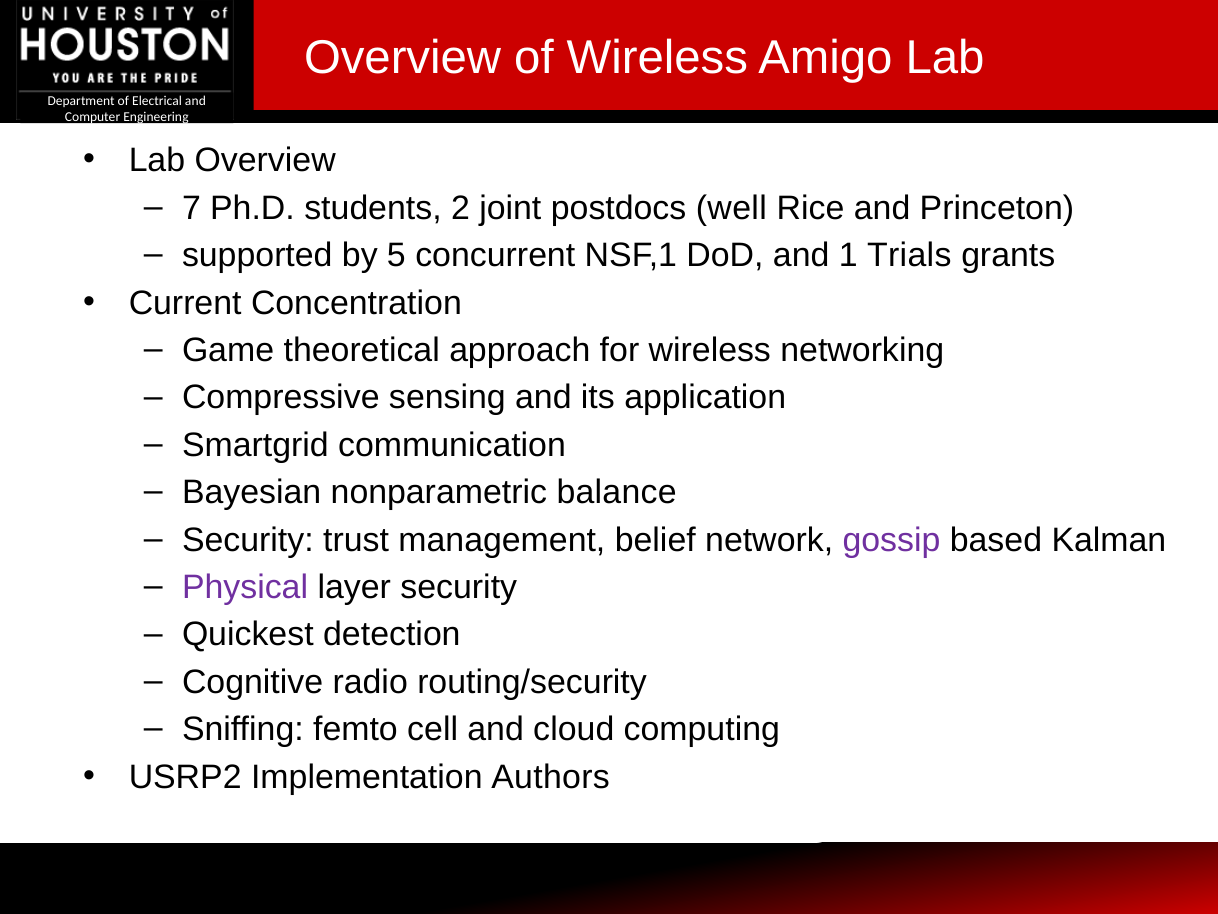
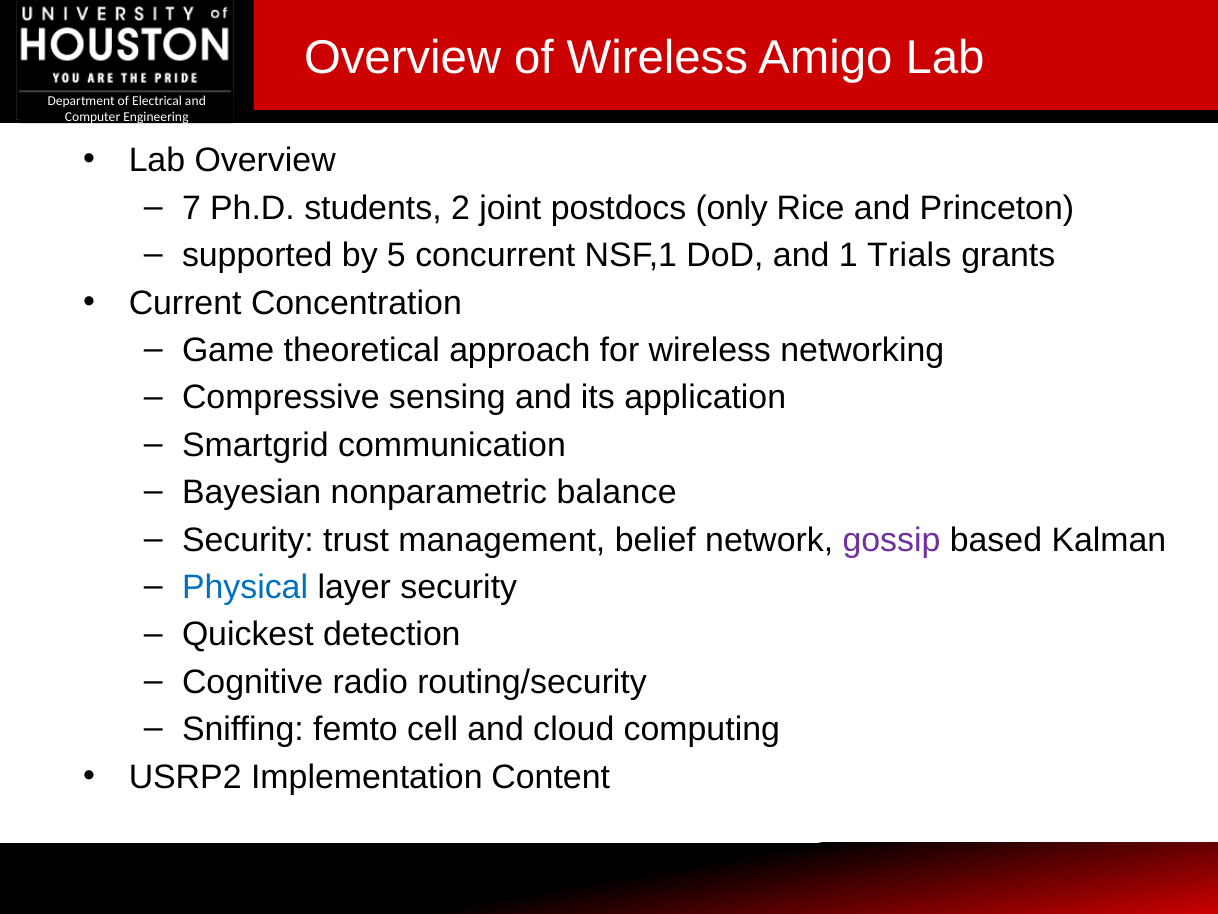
well: well -> only
Physical colour: purple -> blue
Authors: Authors -> Content
